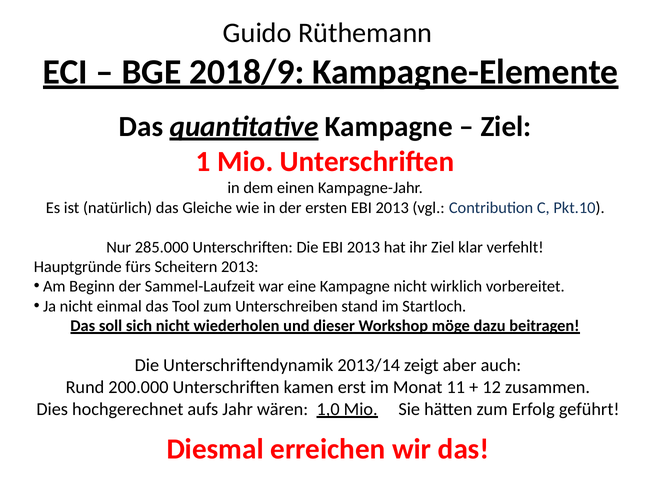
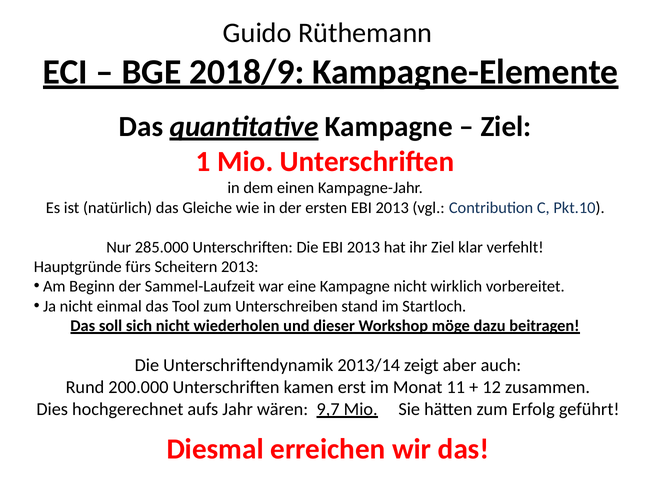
1,0: 1,0 -> 9,7
